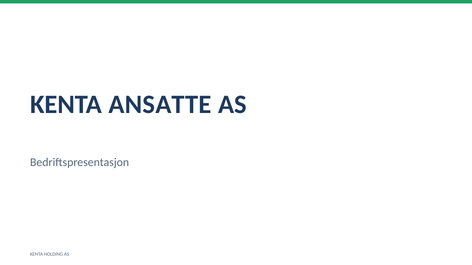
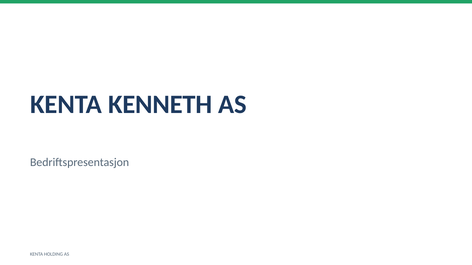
ANSATTE: ANSATTE -> KENNETH
